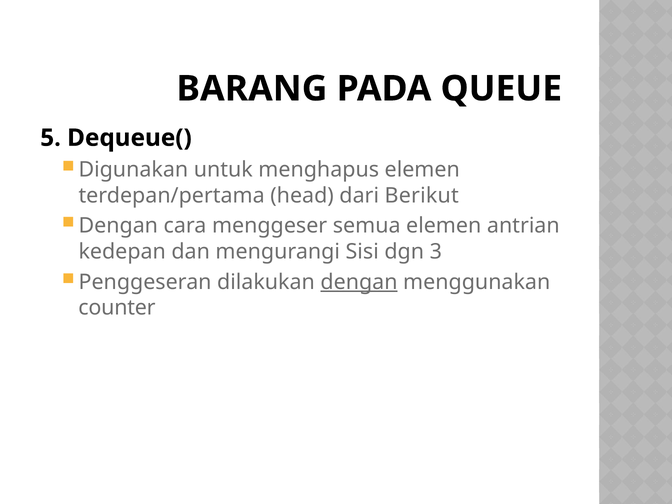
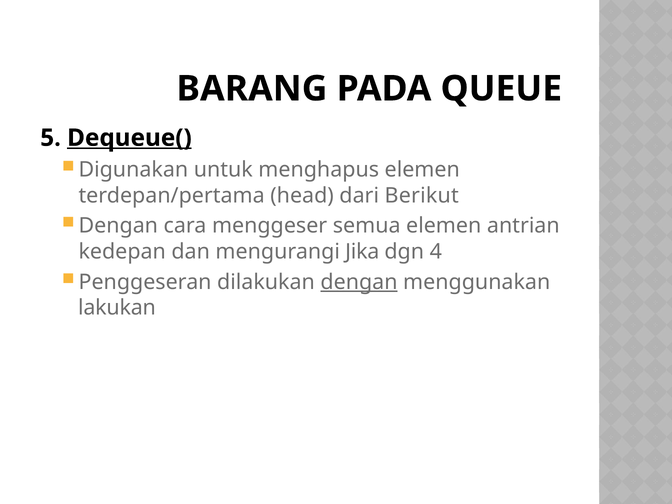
Dequeue( underline: none -> present
Sisi: Sisi -> Jika
3: 3 -> 4
counter: counter -> lakukan
